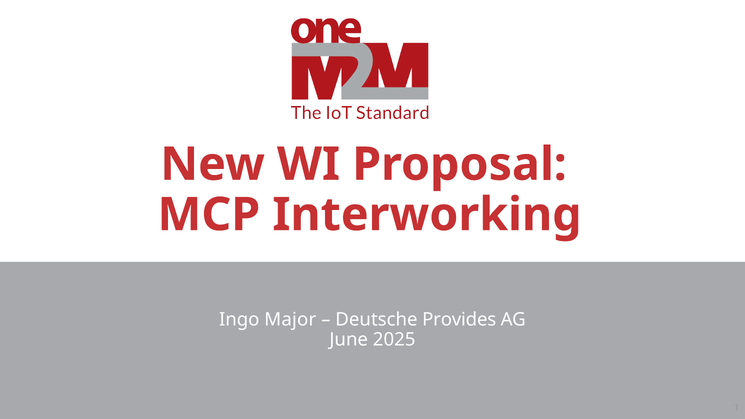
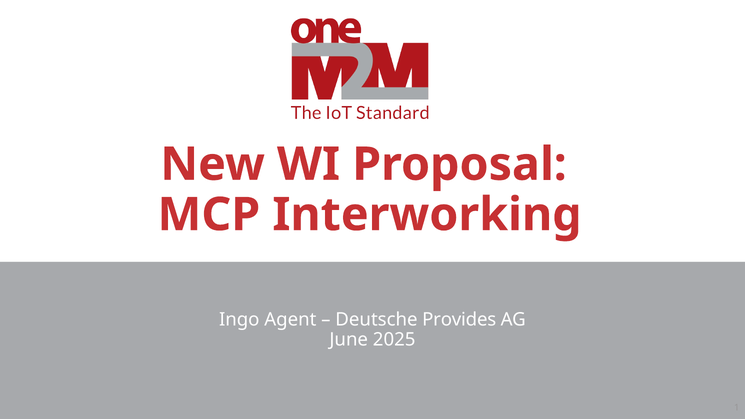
Major: Major -> Agent
